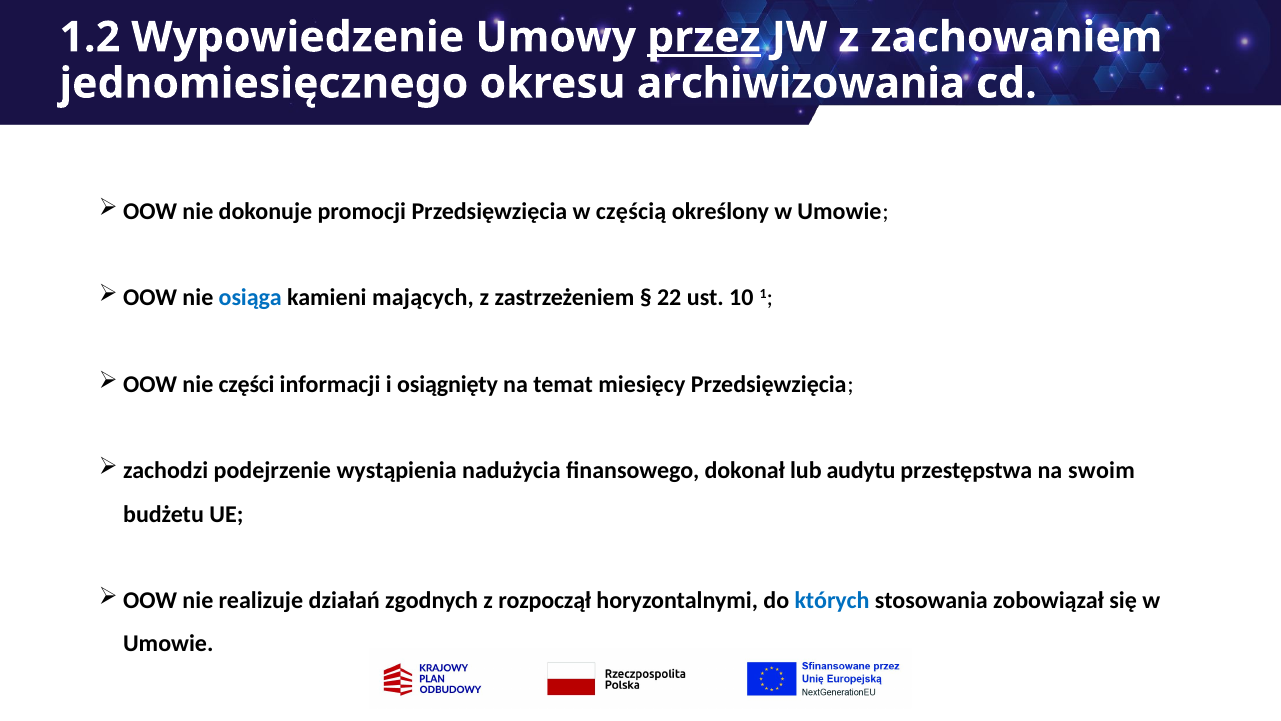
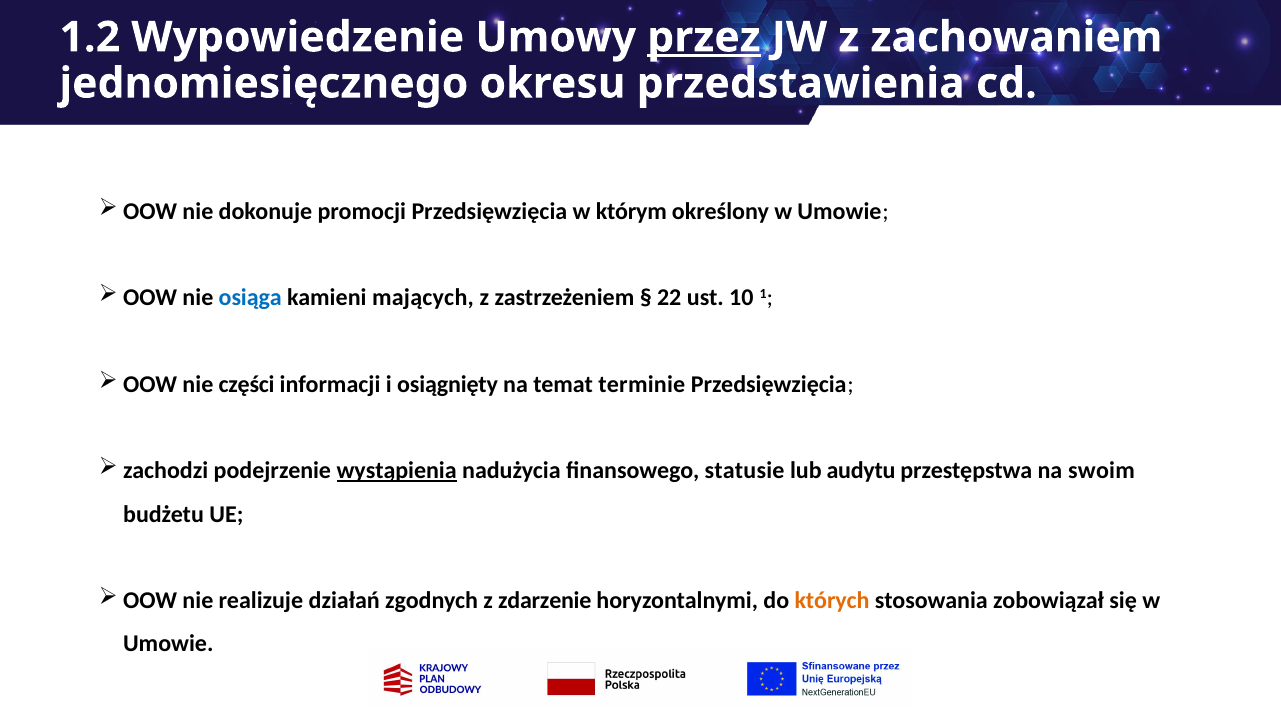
archiwizowania: archiwizowania -> przedstawienia
częścią: częścią -> którym
miesięcy: miesięcy -> terminie
wystąpienia underline: none -> present
dokonał: dokonał -> statusie
rozpoczął: rozpoczął -> zdarzenie
których colour: blue -> orange
